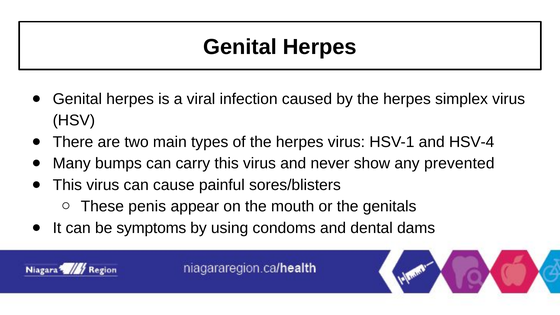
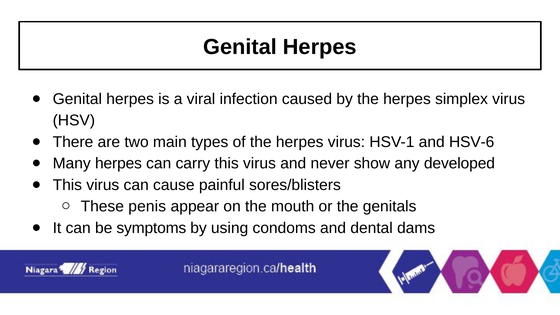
HSV-4: HSV-4 -> HSV-6
Many bumps: bumps -> herpes
prevented: prevented -> developed
